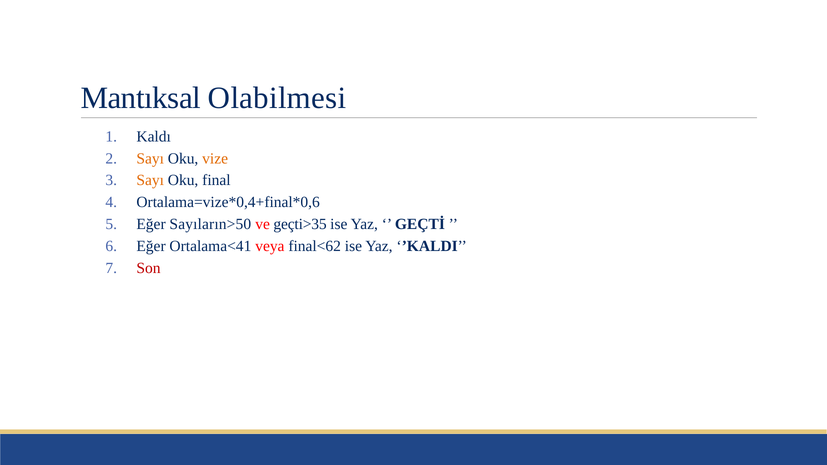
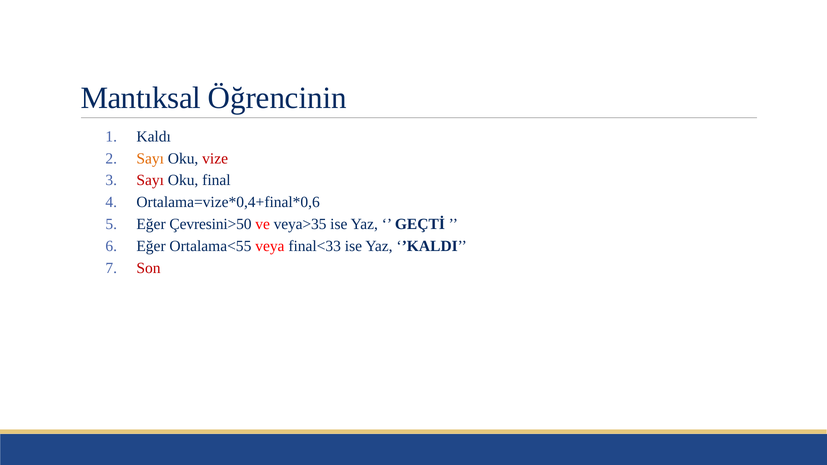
Olabilmesi: Olabilmesi -> Öğrencinin
vize colour: orange -> red
Sayı at (150, 180) colour: orange -> red
Sayıların>50: Sayıların>50 -> Çevresini>50
geçti>35: geçti>35 -> veya>35
Ortalama<41: Ortalama<41 -> Ortalama<55
final<62: final<62 -> final<33
